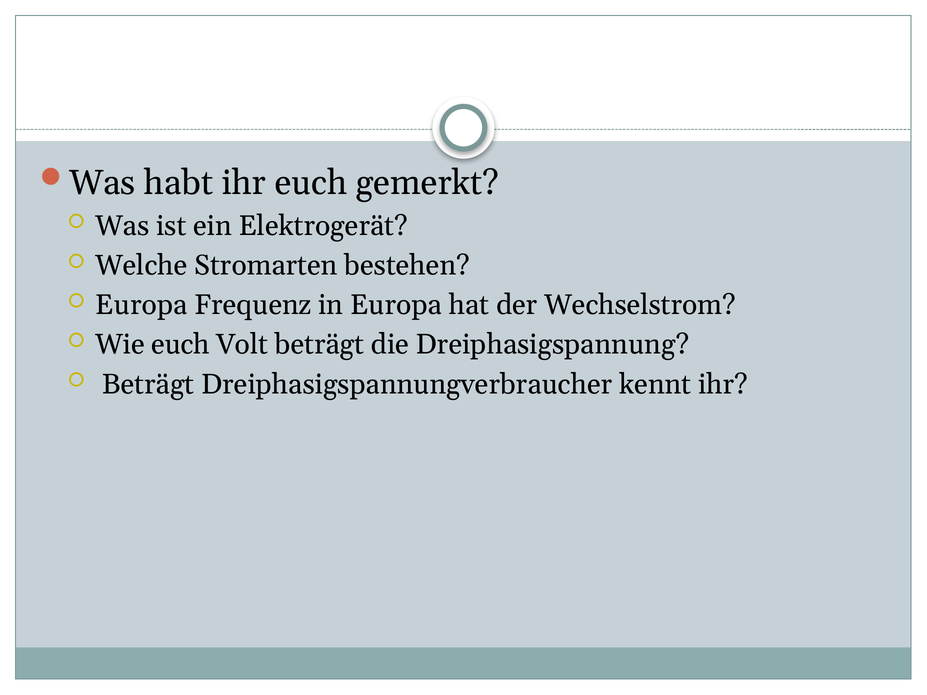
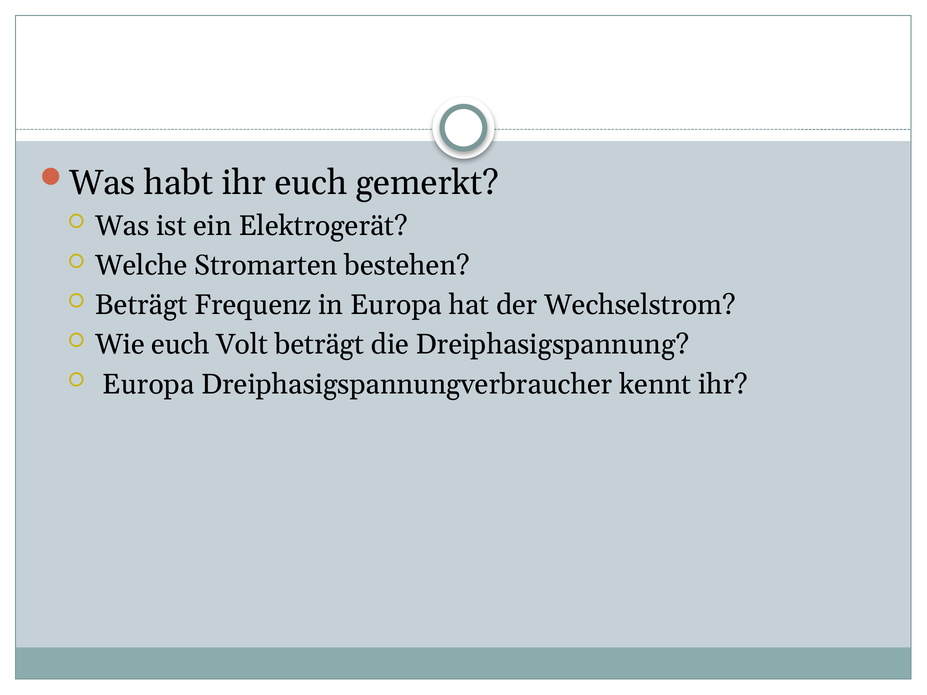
Europa at (141, 305): Europa -> Beträgt
Beträgt at (148, 384): Beträgt -> Europa
